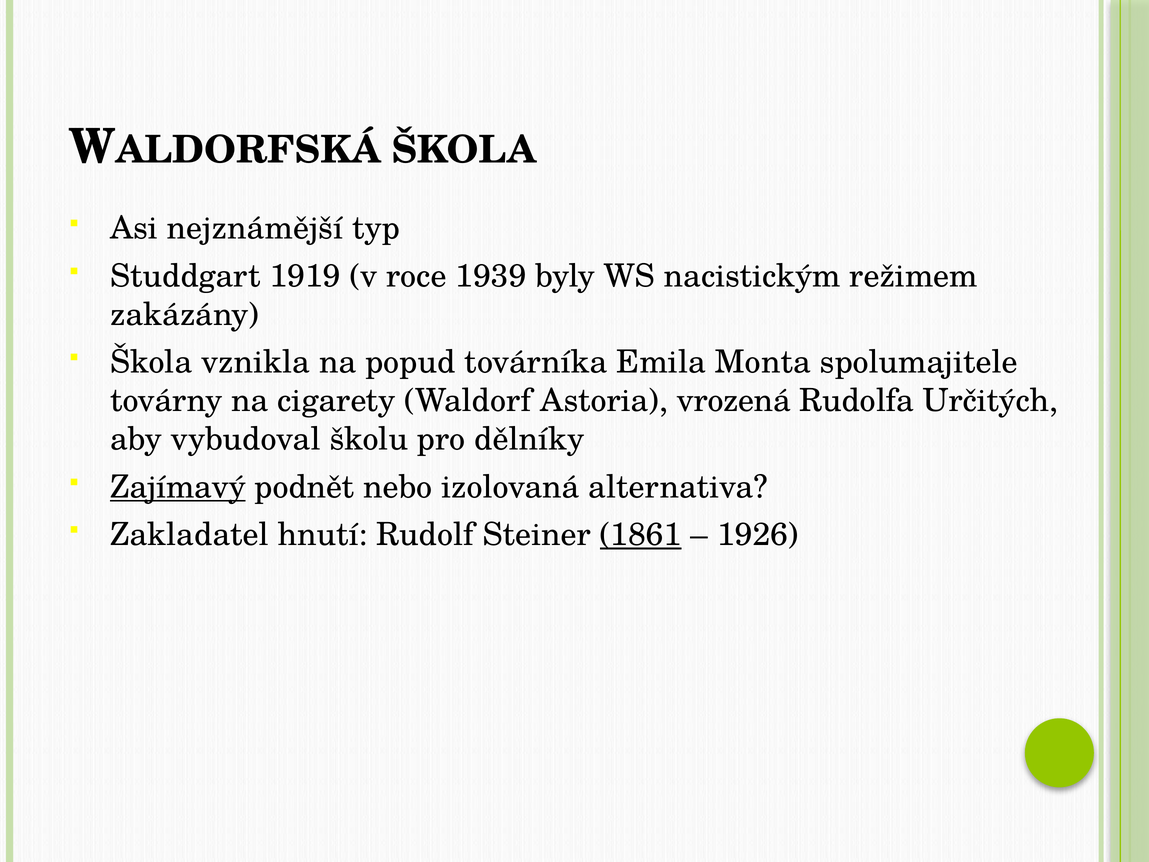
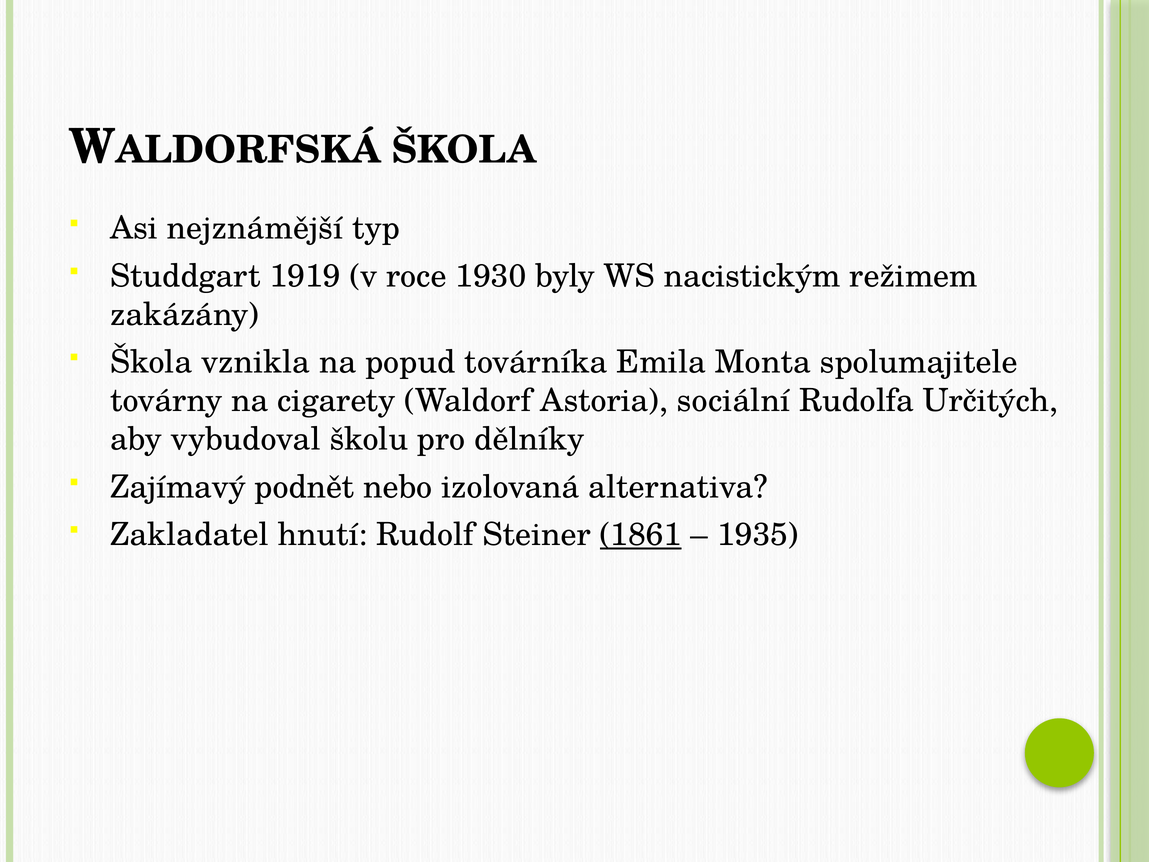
1939: 1939 -> 1930
vrozená: vrozená -> sociální
Zajímavý underline: present -> none
1926: 1926 -> 1935
